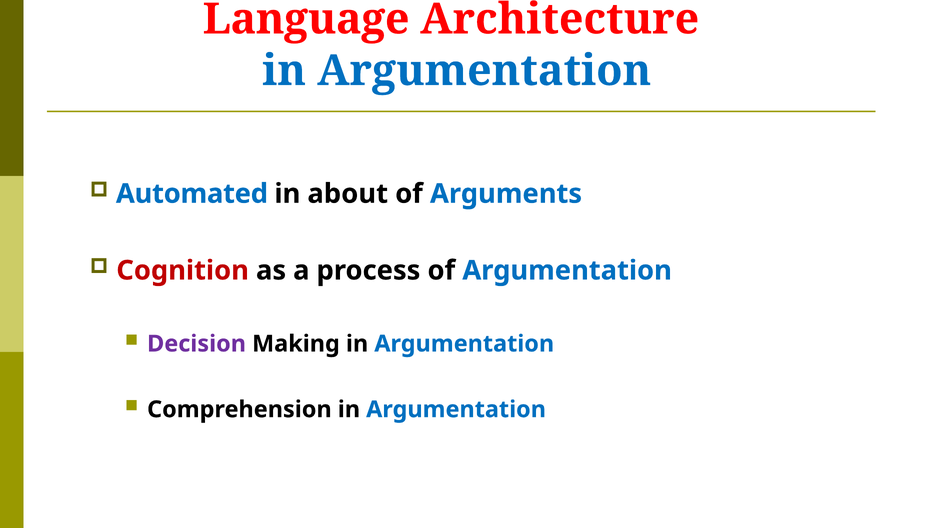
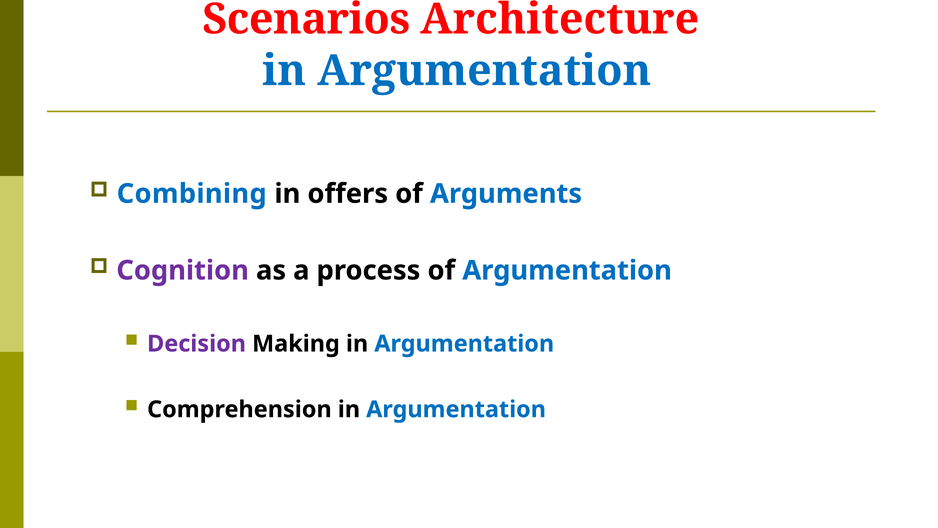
Language: Language -> Scenarios
Automated: Automated -> Combining
about: about -> offers
Cognition colour: red -> purple
